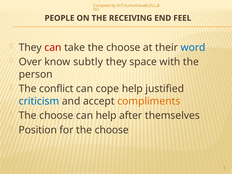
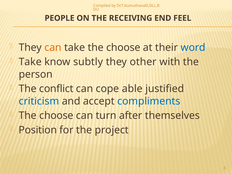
can at (53, 47) colour: red -> orange
Over at (30, 62): Over -> Take
space: space -> other
cope help: help -> able
compliments colour: orange -> blue
can help: help -> turn
for the choose: choose -> project
